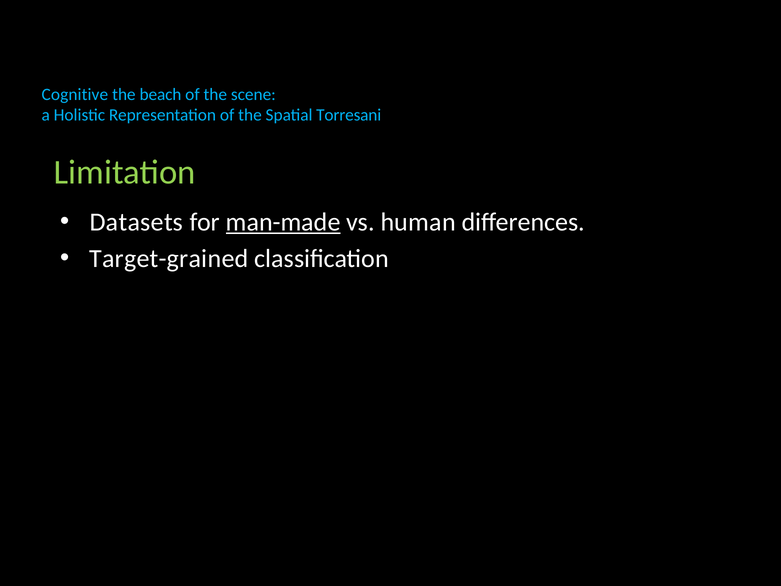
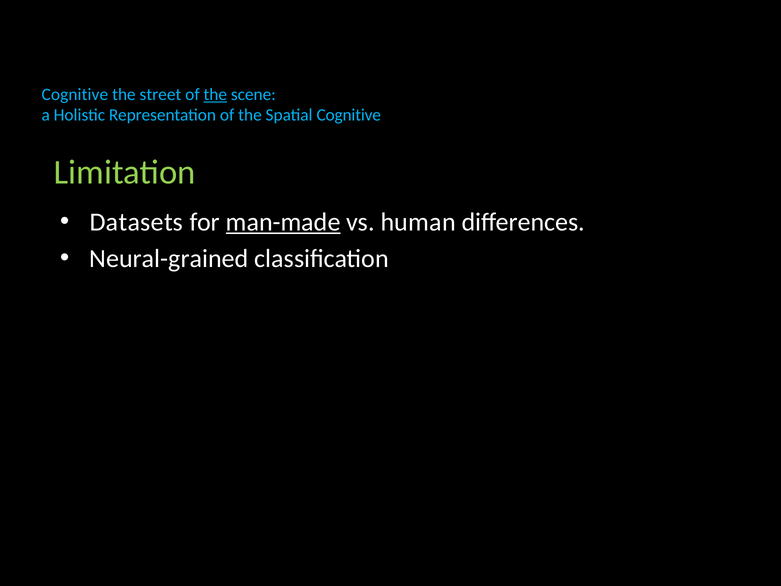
beach: beach -> street
the at (215, 94) underline: none -> present
Spatial Torresani: Torresani -> Cognitive
Target-grained: Target-grained -> Neural-grained
